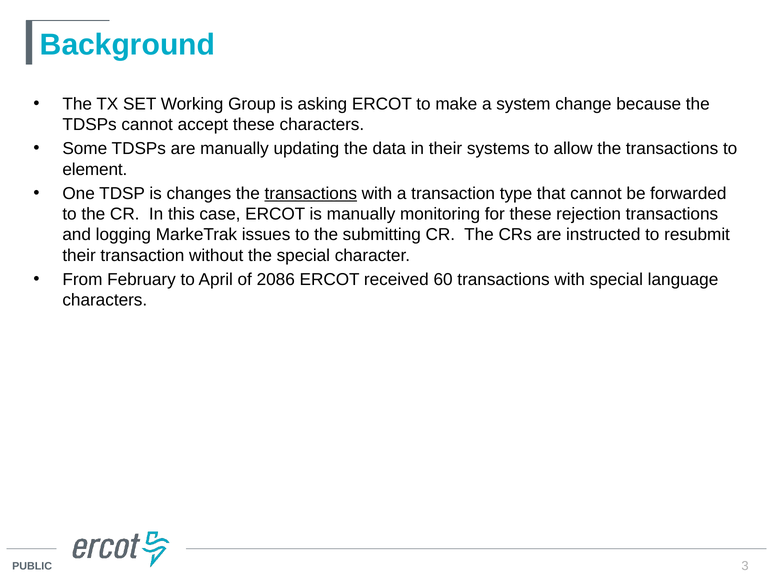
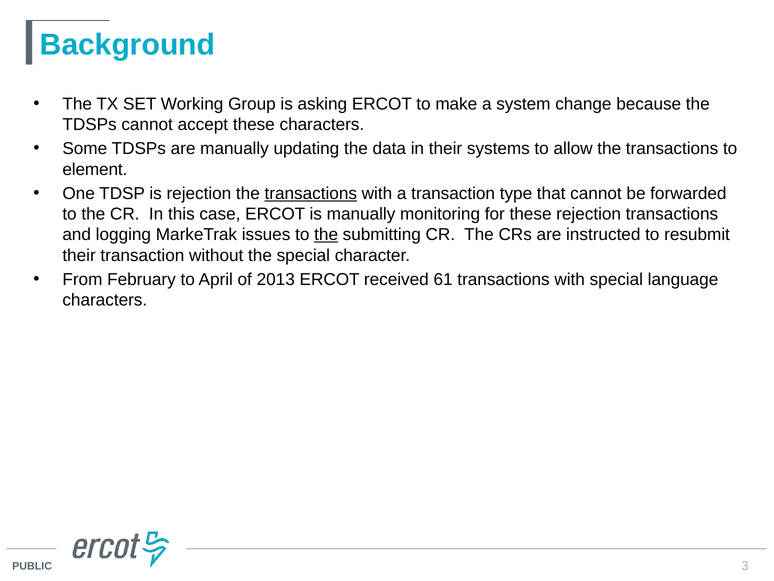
is changes: changes -> rejection
the at (326, 235) underline: none -> present
2086: 2086 -> 2013
60: 60 -> 61
